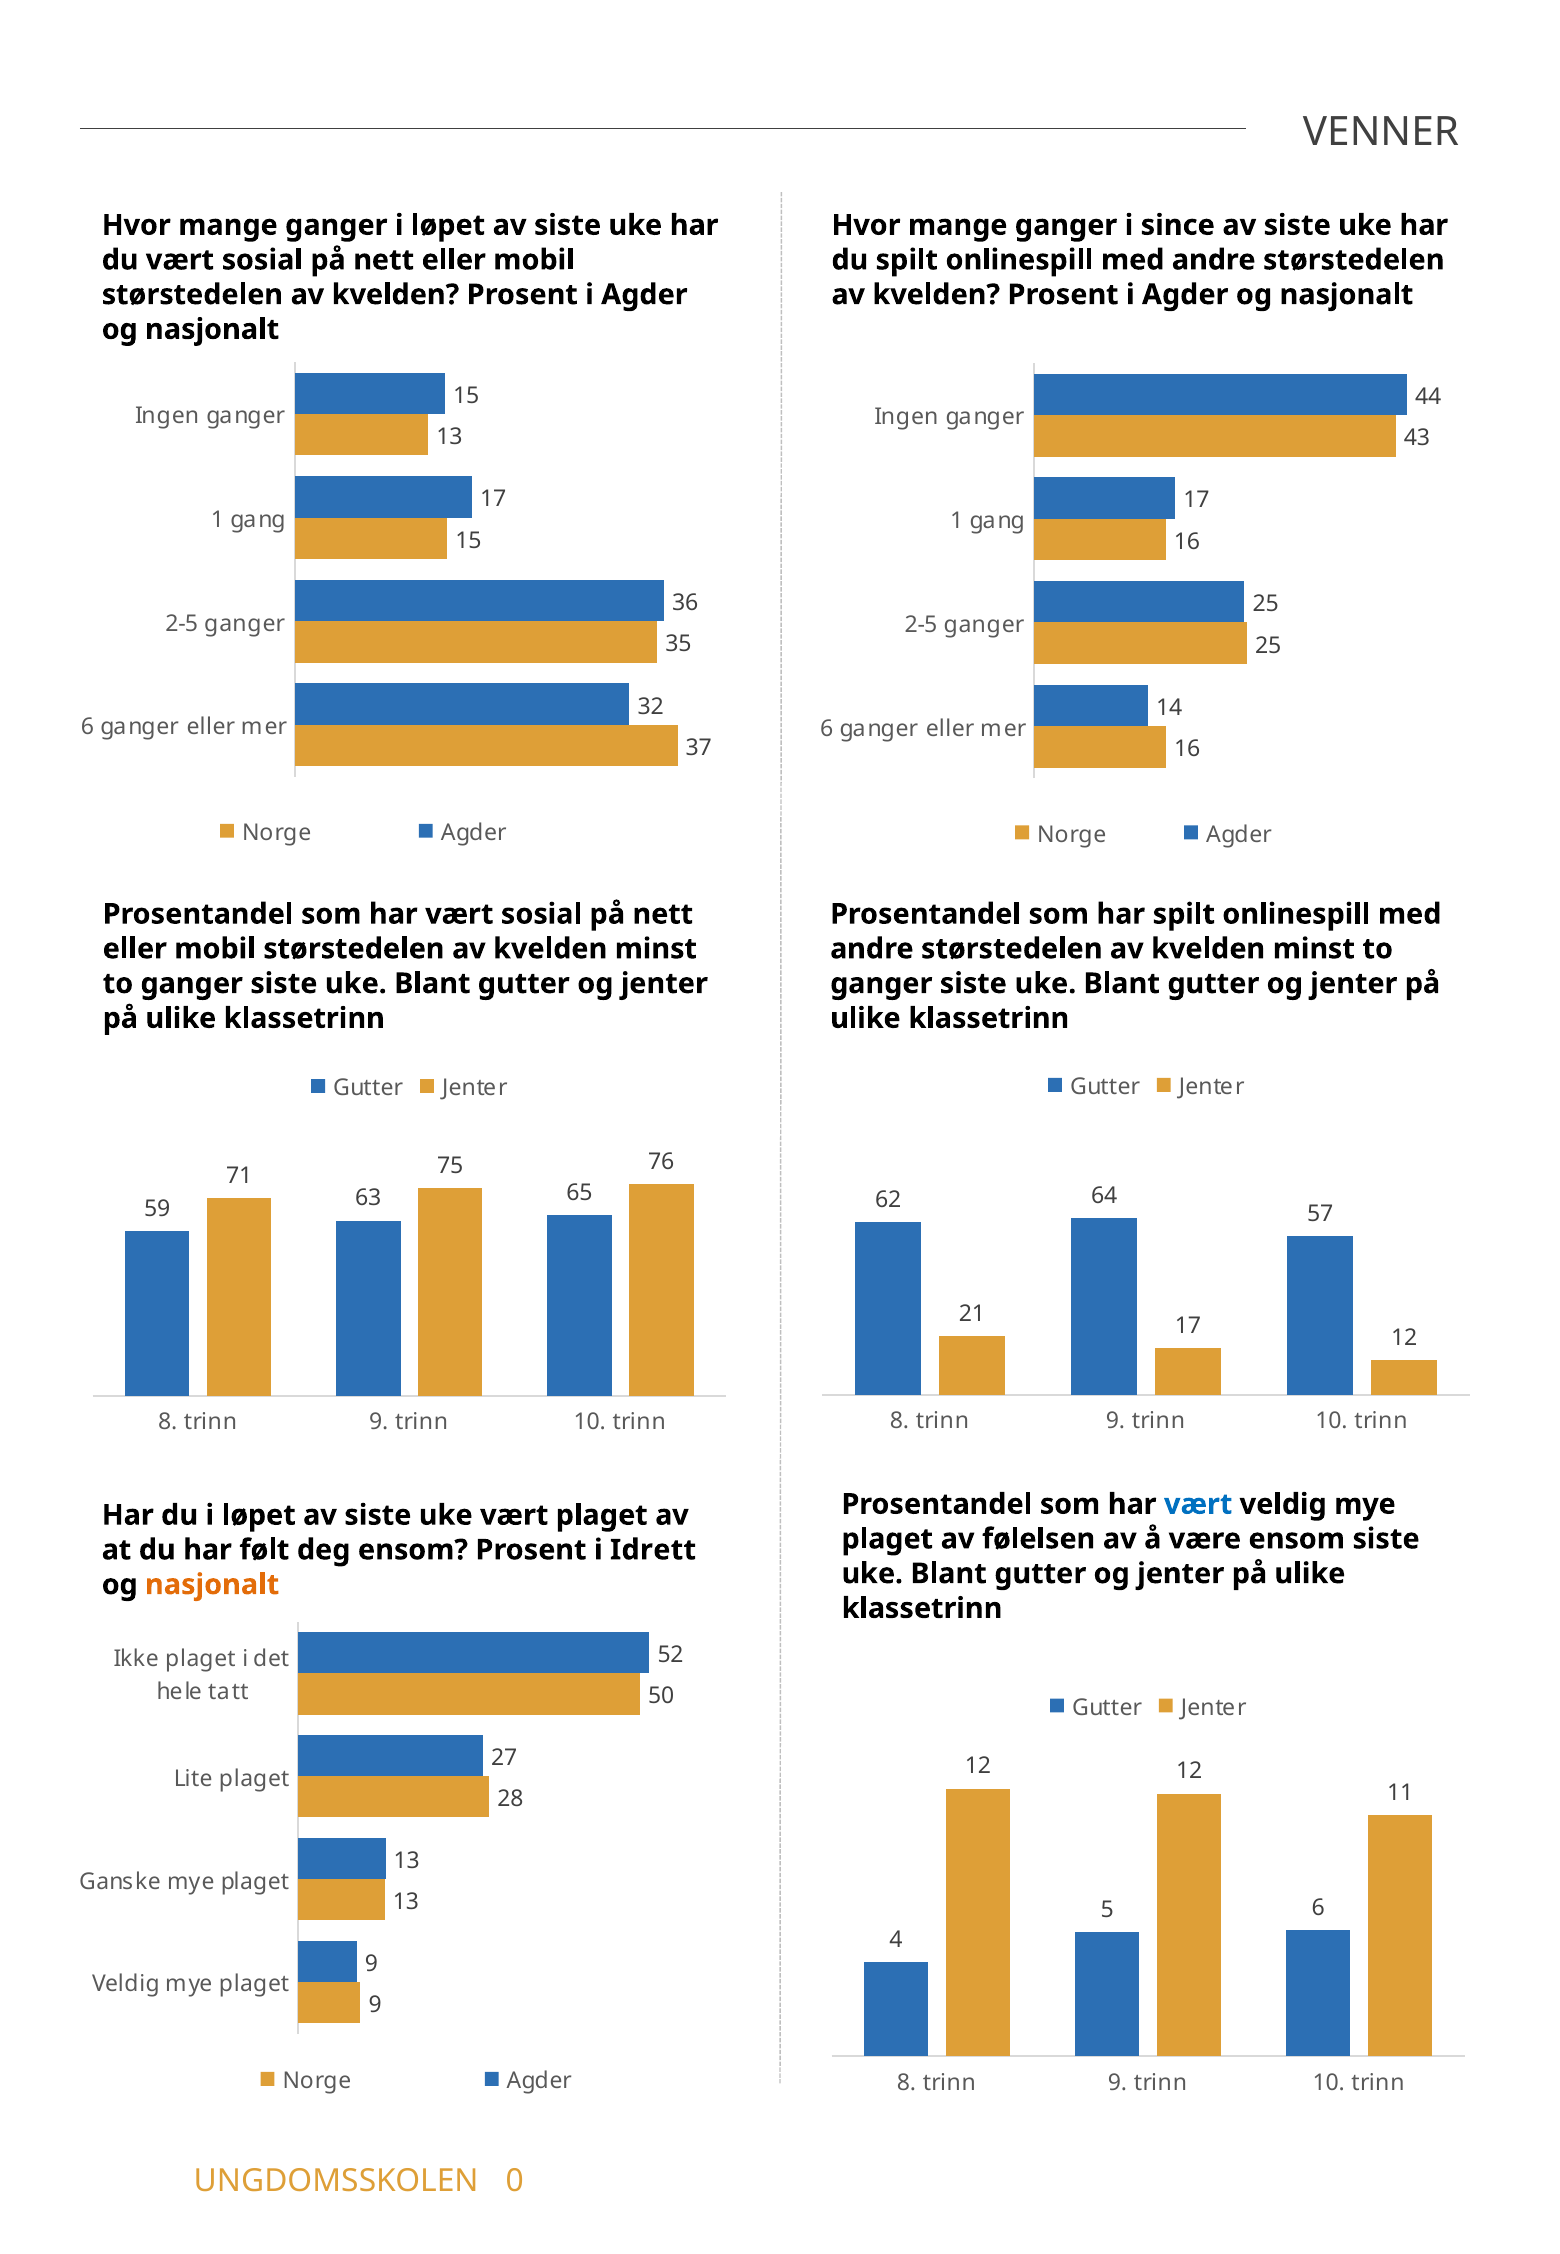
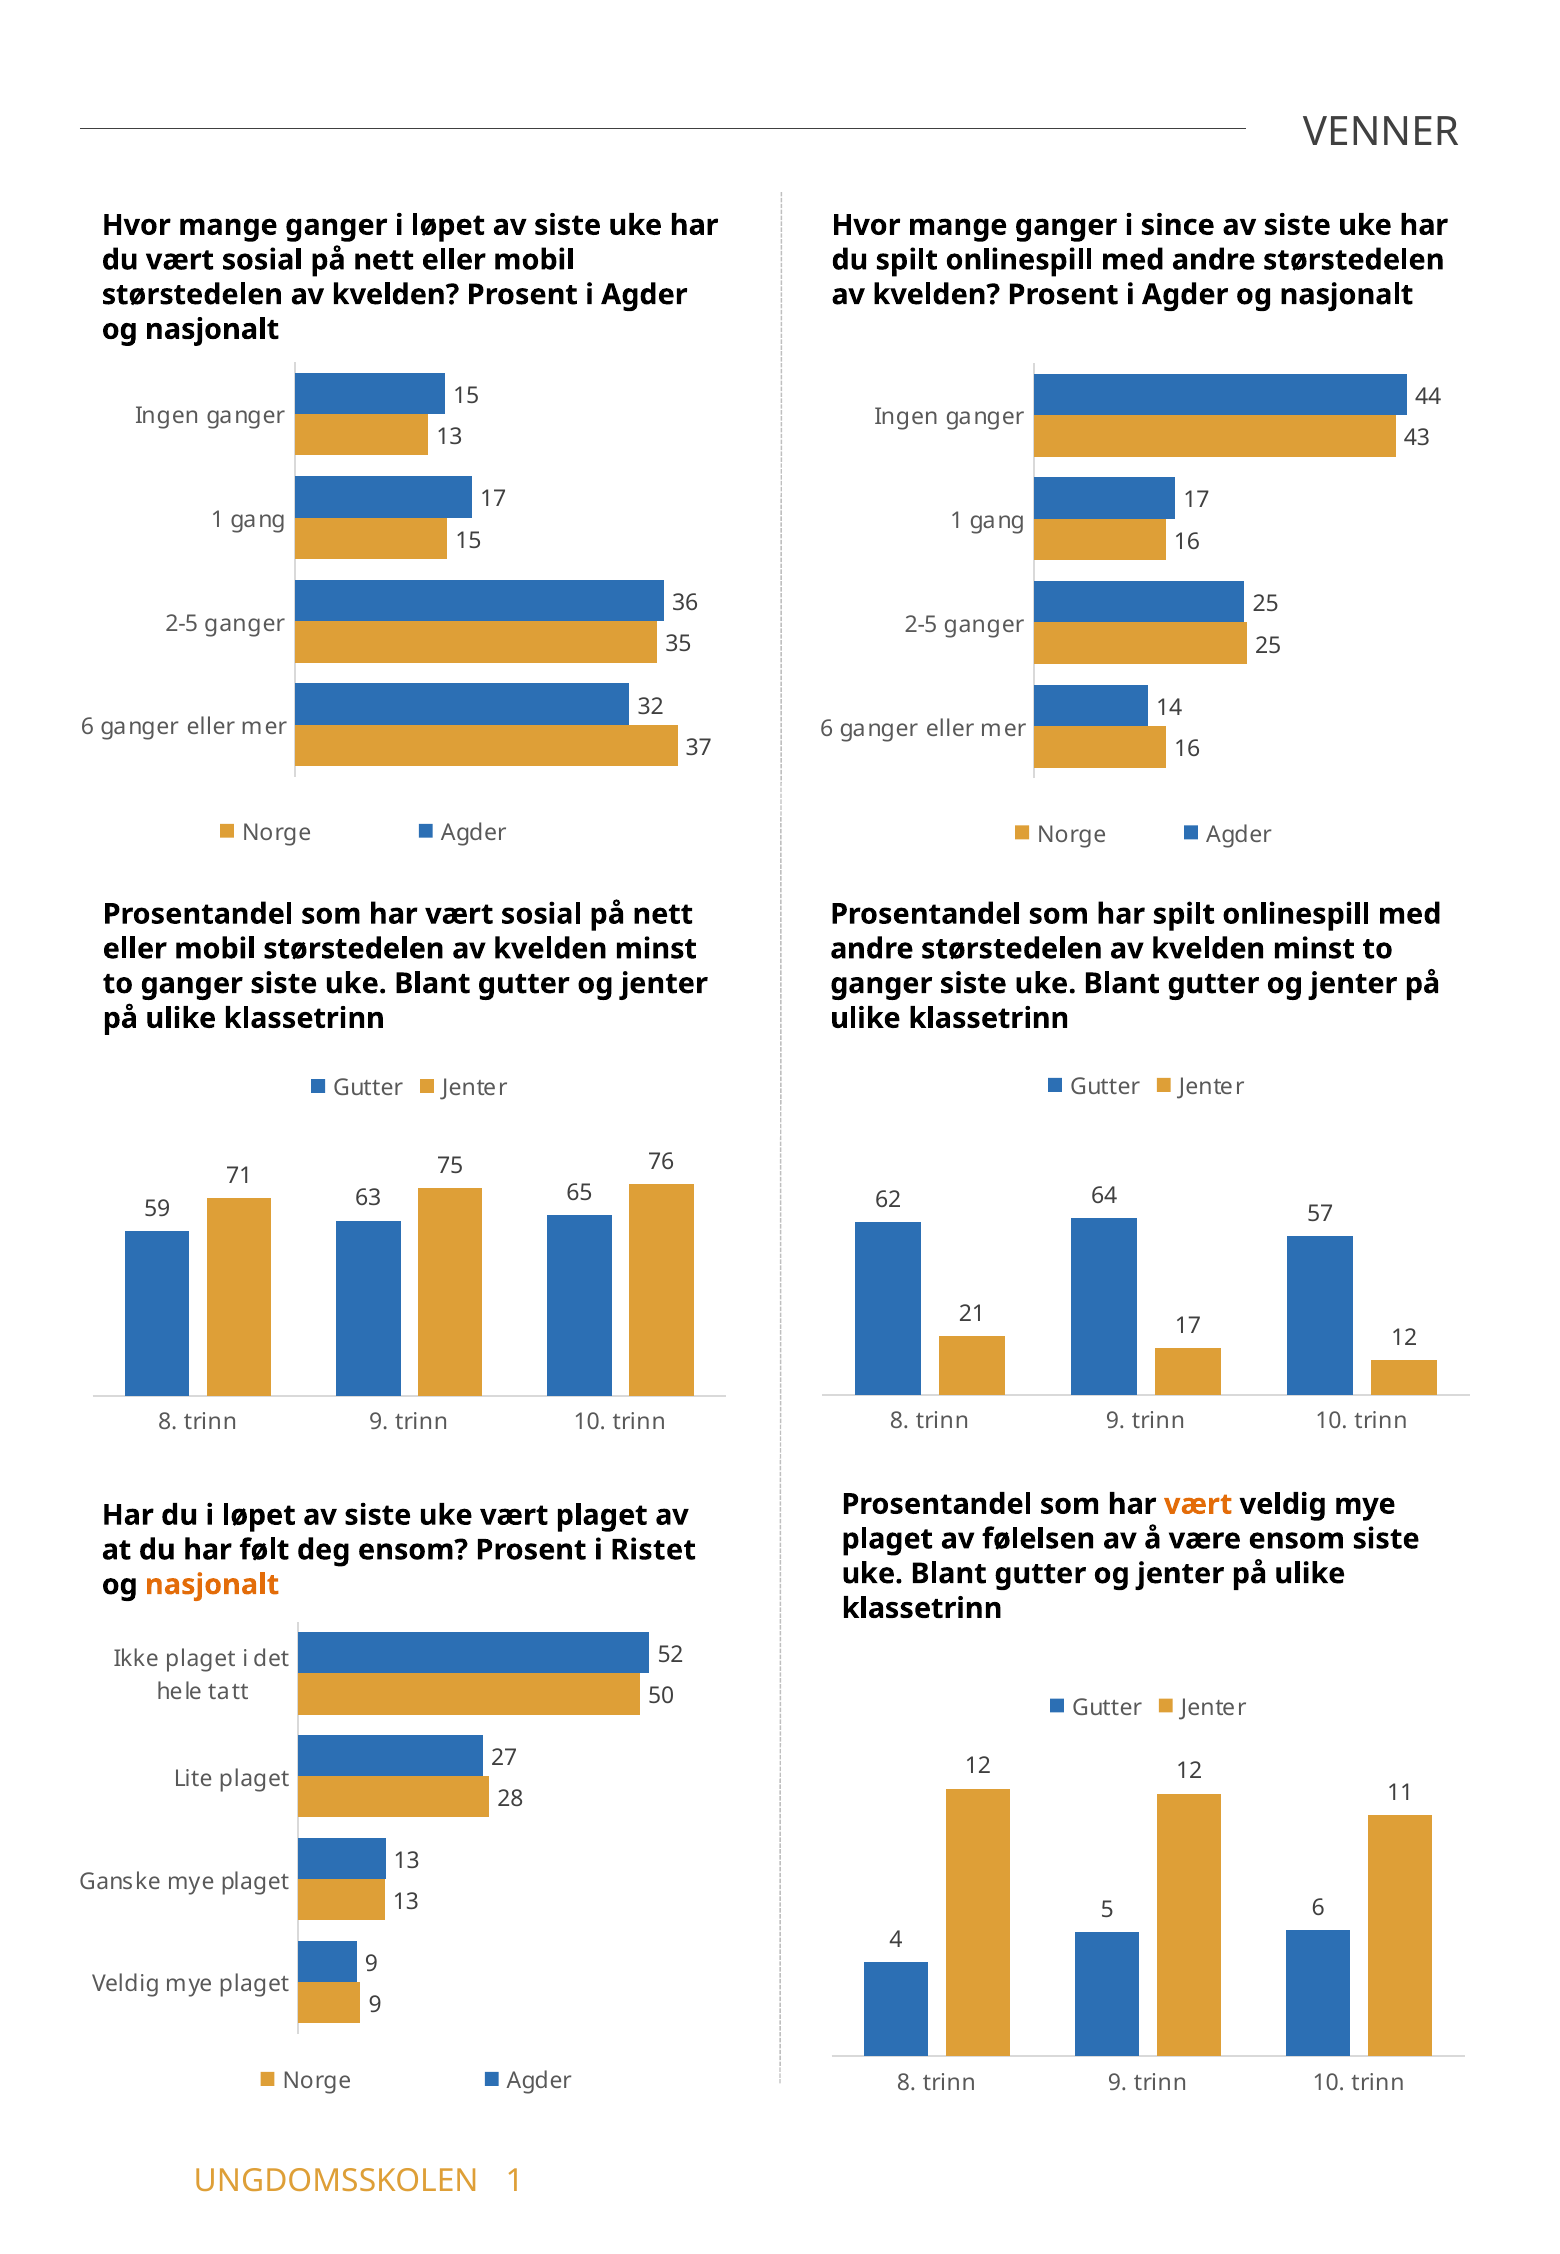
vært at (1198, 1504) colour: blue -> orange
Idrett: Idrett -> Ristet
UNGDOMSSKOLEN 0: 0 -> 1
